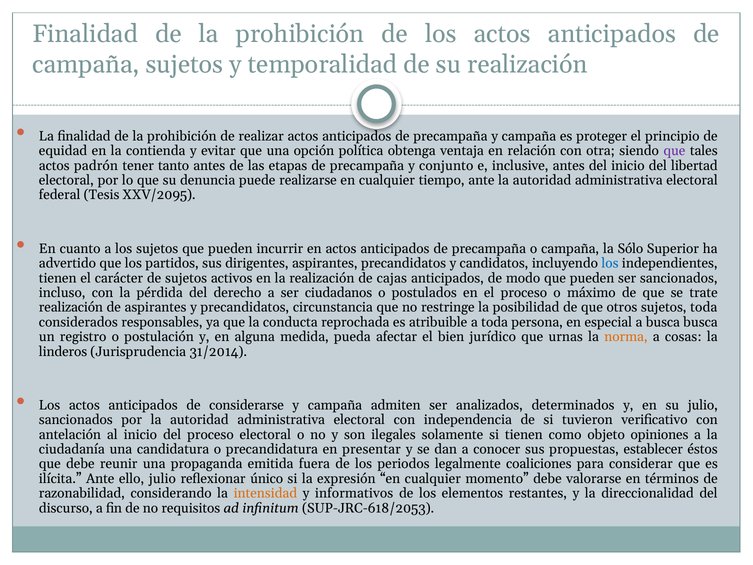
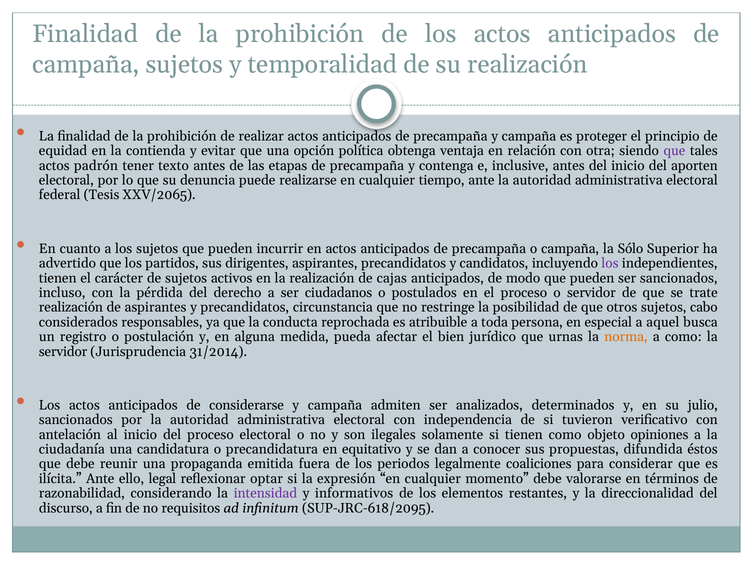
tanto: tanto -> texto
conjunto: conjunto -> contenga
libertad: libertad -> aporten
XXV/2095: XXV/2095 -> XXV/2065
los at (610, 263) colour: blue -> purple
o máximo: máximo -> servidor
sujetos toda: toda -> cabo
a busca: busca -> aquel
a cosas: cosas -> como
linderos at (63, 351): linderos -> servidor
presentar: presentar -> equitativo
establecer: establecer -> difundida
ello julio: julio -> legal
único: único -> optar
intensidad colour: orange -> purple
SUP-JRC-618/2053: SUP-JRC-618/2053 -> SUP-JRC-618/2095
